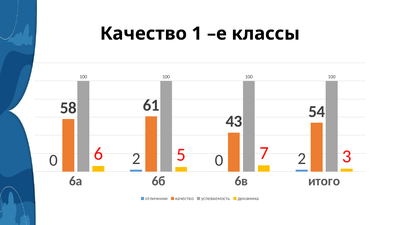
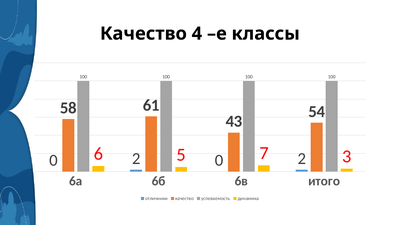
1: 1 -> 4
